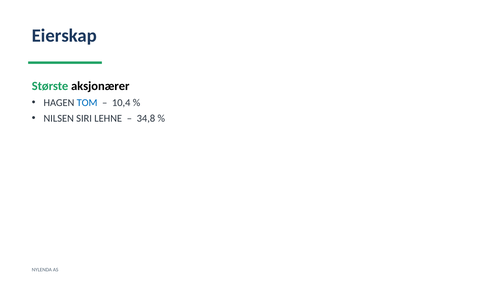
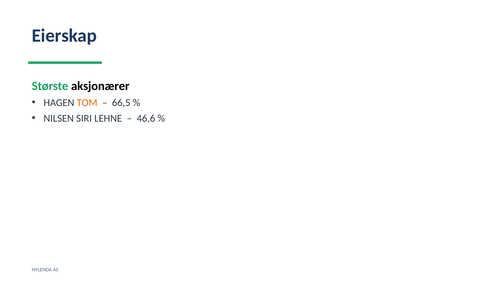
TOM colour: blue -> orange
10,4: 10,4 -> 66,5
34,8: 34,8 -> 46,6
